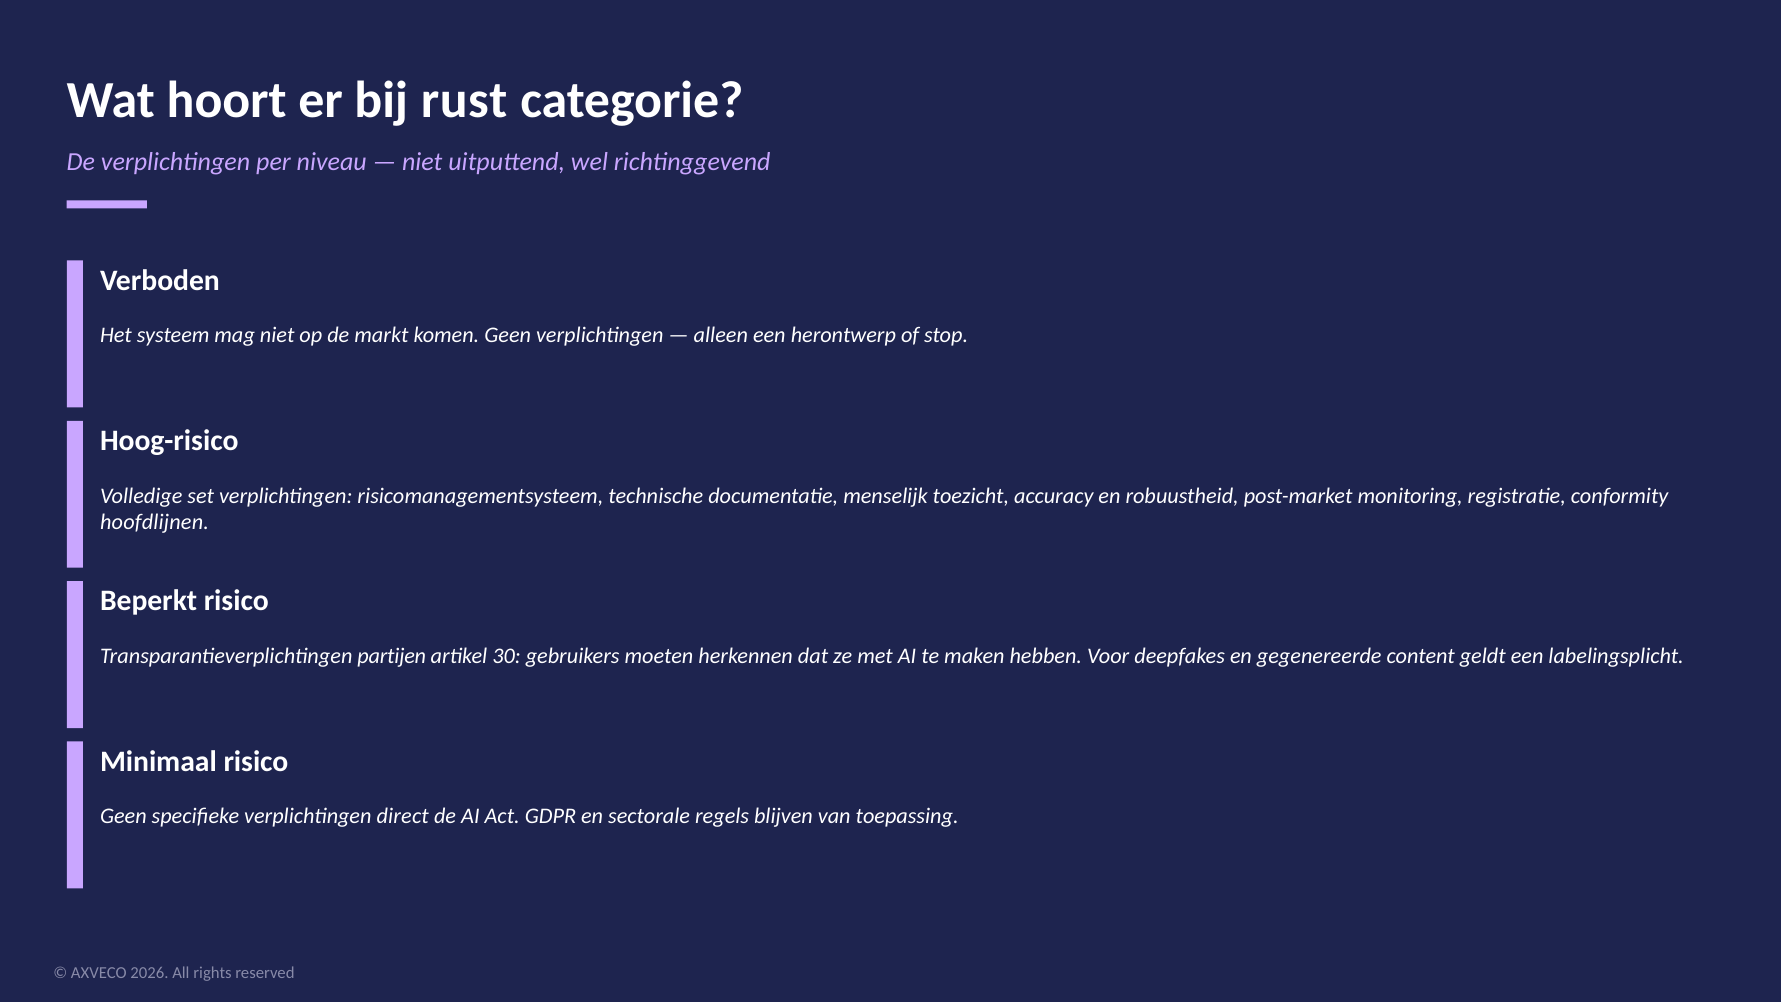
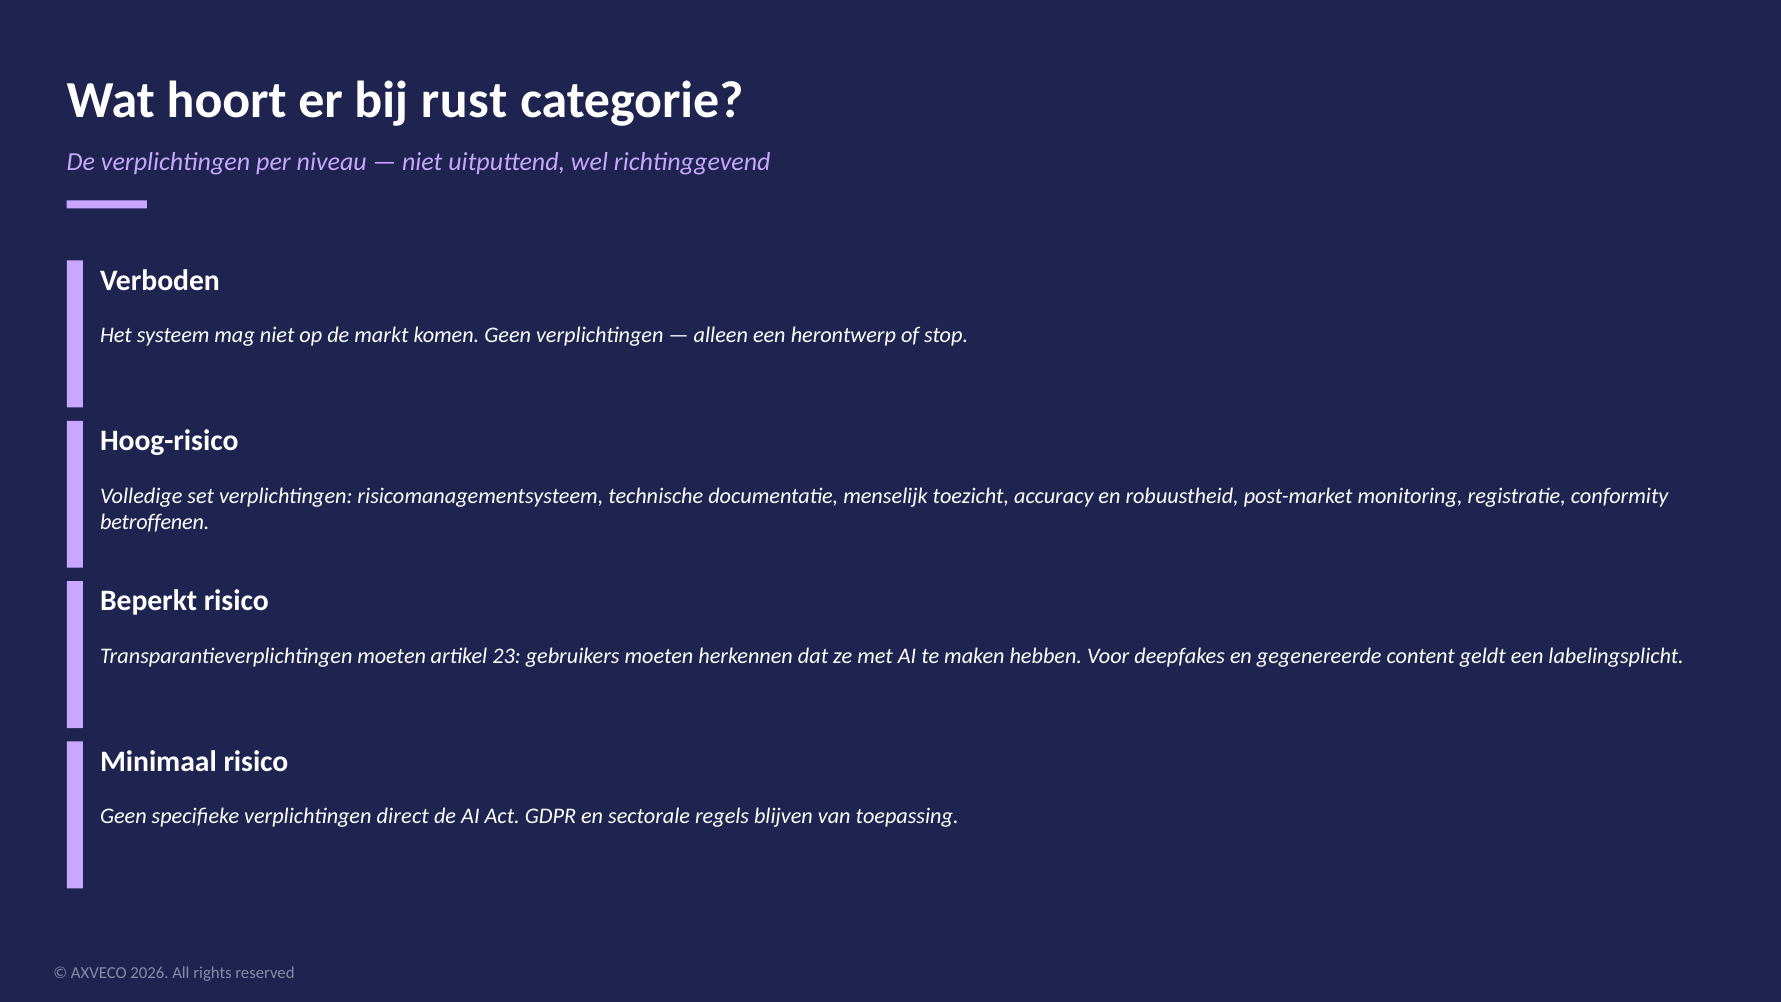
hoofdlijnen: hoofdlijnen -> betroffenen
Transparantieverplichtingen partijen: partijen -> moeten
30: 30 -> 23
